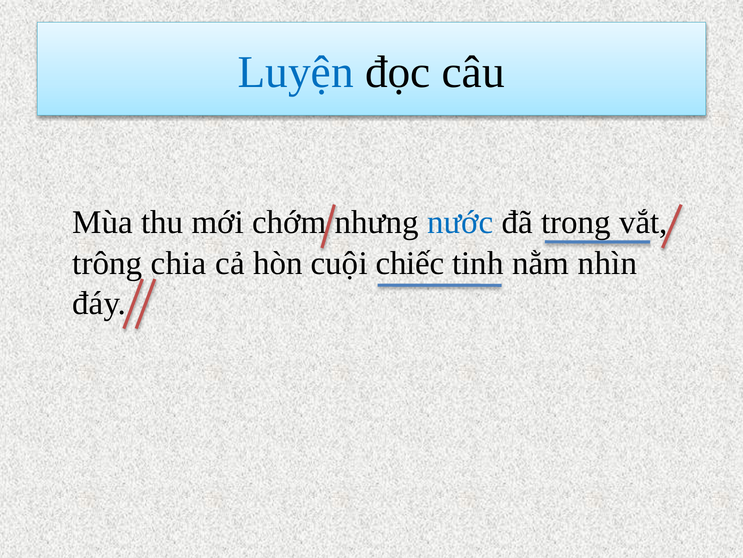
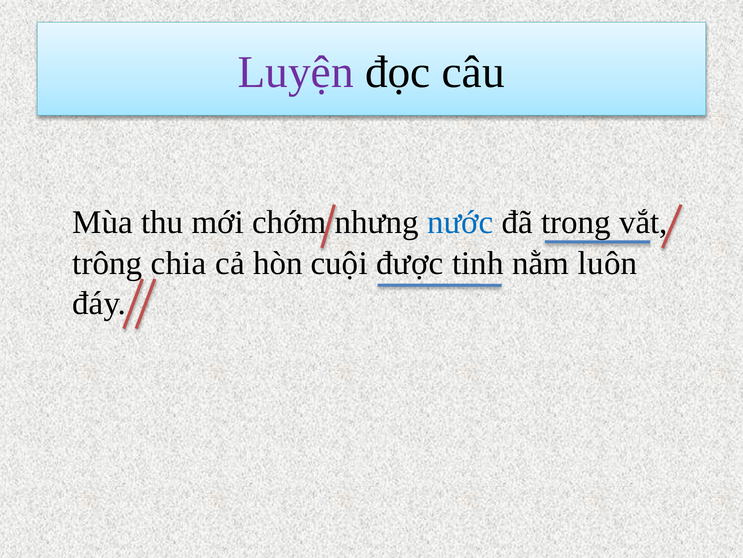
Luyện colour: blue -> purple
chiếc: chiếc -> được
nhìn: nhìn -> luôn
